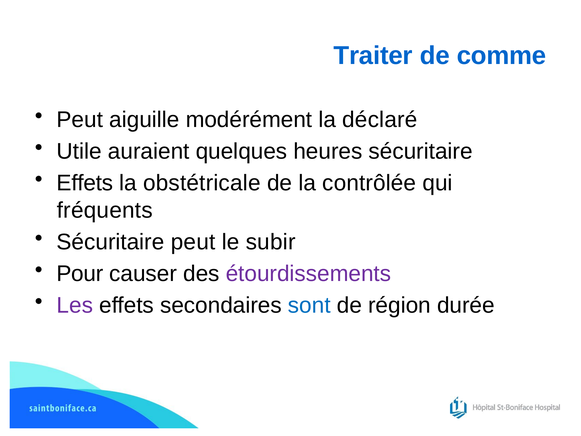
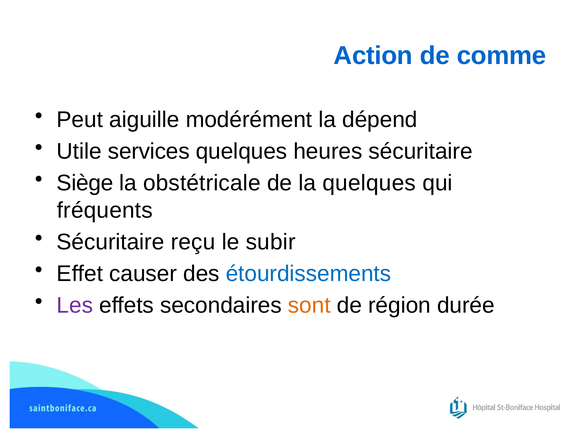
Traiter: Traiter -> Action
déclaré: déclaré -> dépend
auraient: auraient -> services
Effets at (85, 183): Effets -> Siège
la contrôlée: contrôlée -> quelques
Sécuritaire peut: peut -> reçu
Pour: Pour -> Effet
étourdissements colour: purple -> blue
sont colour: blue -> orange
